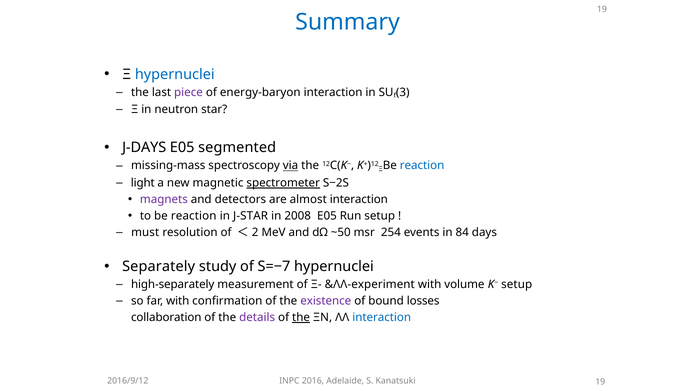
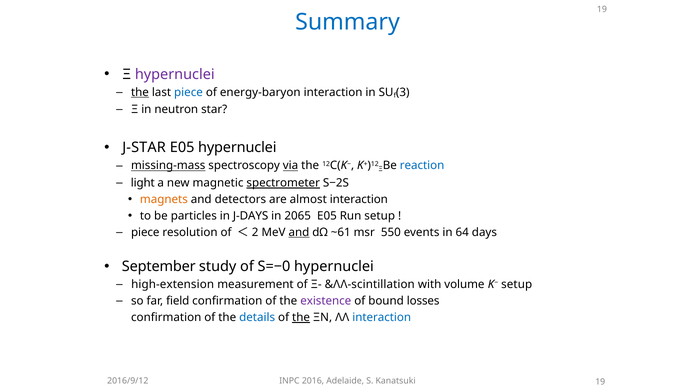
hypernuclei at (175, 74) colour: blue -> purple
the at (140, 92) underline: none -> present
piece at (188, 92) colour: purple -> blue
J-DAYS: J-DAYS -> J-STAR
E05 segmented: segmented -> hypernuclei
missing-mass underline: none -> present
magnets colour: purple -> orange
to be reaction: reaction -> particles
J-STAR: J-STAR -> J-DAYS
2008: 2008 -> 2065
must at (145, 232): must -> piece
and at (299, 232) underline: none -> present
~50: ~50 -> ~61
254: 254 -> 550
84: 84 -> 64
Separately: Separately -> September
S=−7: S=−7 -> S=−0
high-separately: high-separately -> high-extension
&ΛΛ-experiment: &ΛΛ-experiment -> &ΛΛ-scintillation
far with: with -> field
collaboration at (166, 317): collaboration -> confirmation
details colour: purple -> blue
